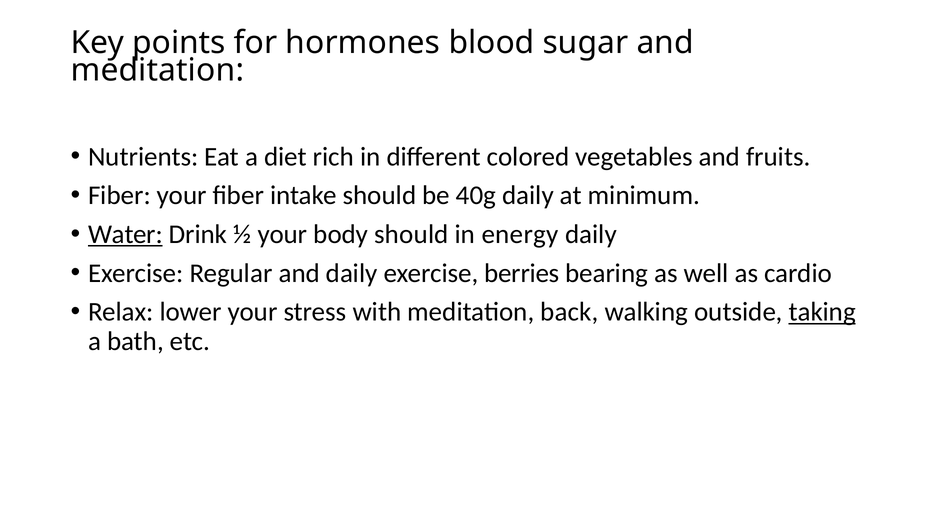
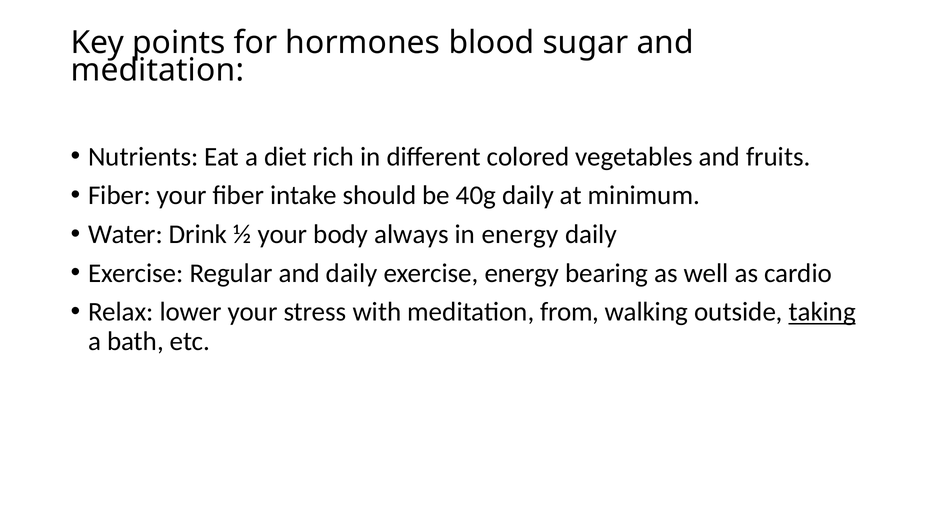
Water underline: present -> none
body should: should -> always
exercise berries: berries -> energy
back: back -> from
